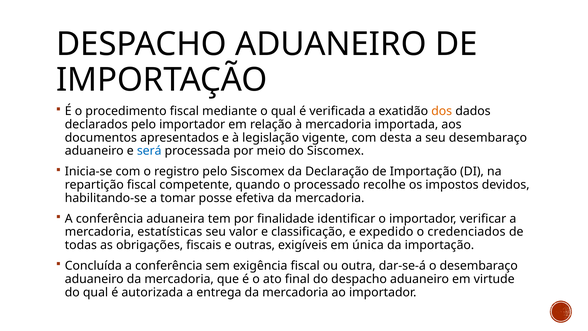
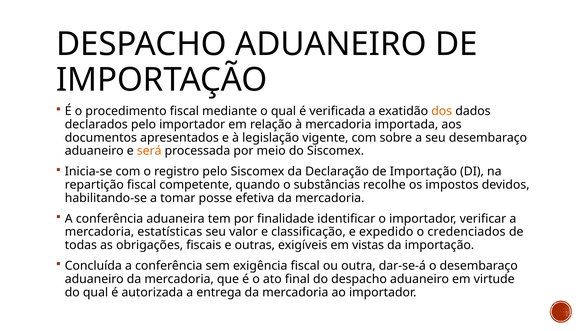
desta: desta -> sobre
será colour: blue -> orange
processado: processado -> substâncias
única: única -> vistas
